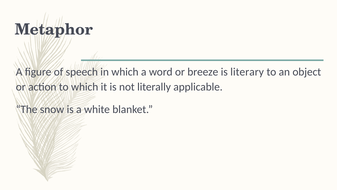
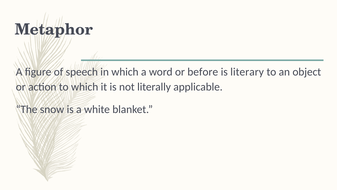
breeze: breeze -> before
